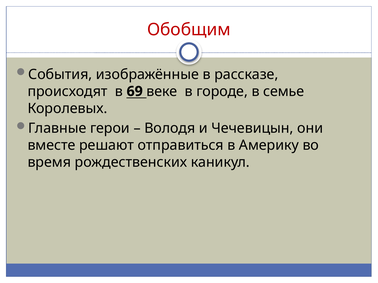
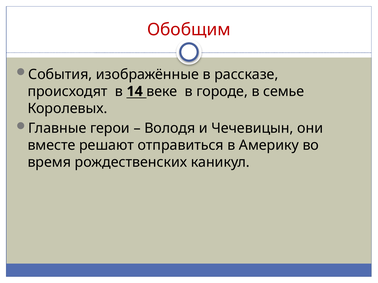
69: 69 -> 14
